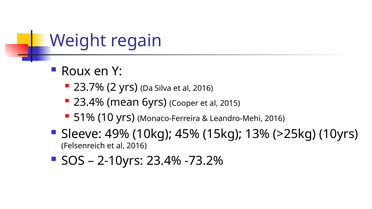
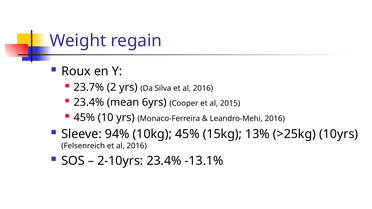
51% at (84, 118): 51% -> 45%
49%: 49% -> 94%
-73.2%: -73.2% -> -13.1%
